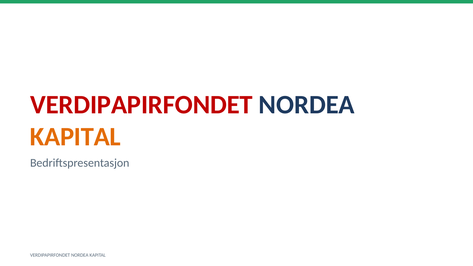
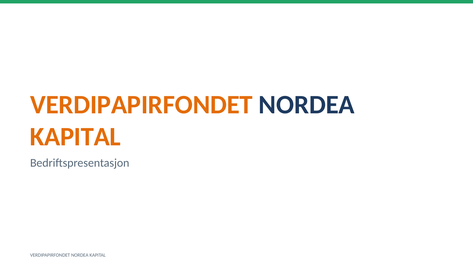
VERDIPAPIRFONDET at (141, 105) colour: red -> orange
